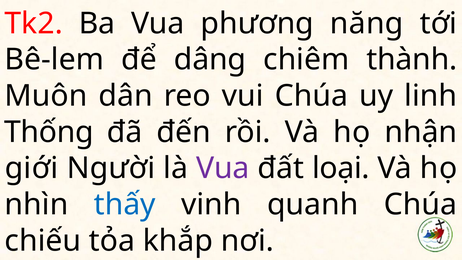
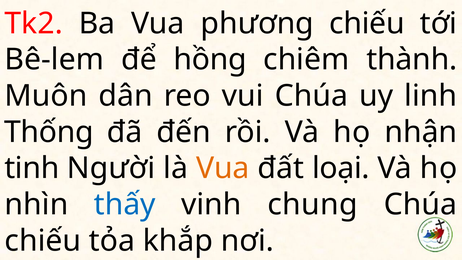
phương năng: năng -> chiếu
dâng: dâng -> hồng
giới: giới -> tinh
Vua at (223, 168) colour: purple -> orange
quanh: quanh -> chung
